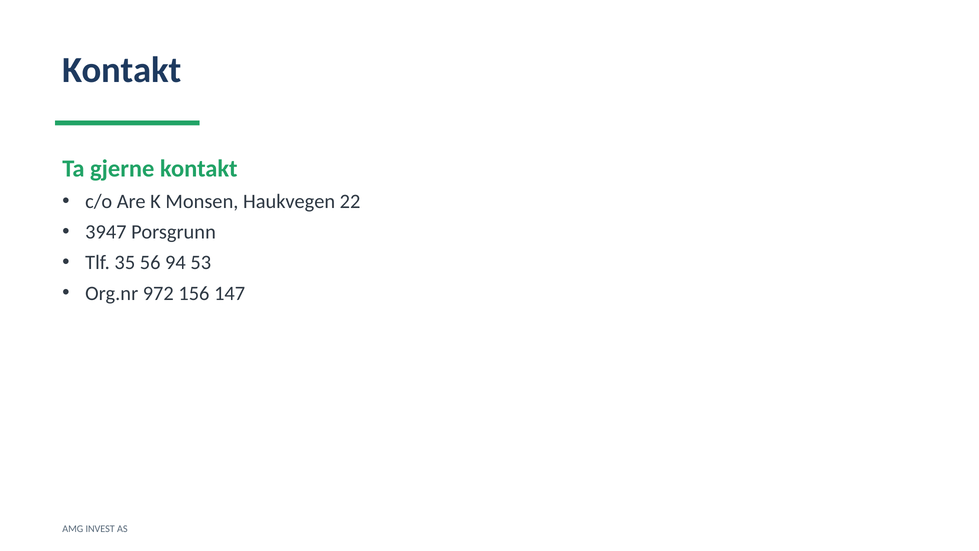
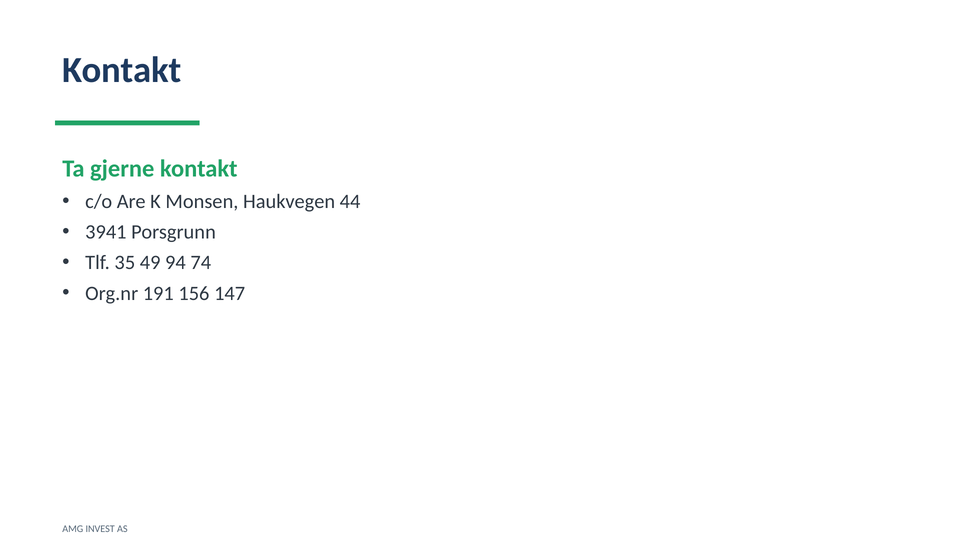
22: 22 -> 44
3947: 3947 -> 3941
56: 56 -> 49
53: 53 -> 74
972: 972 -> 191
